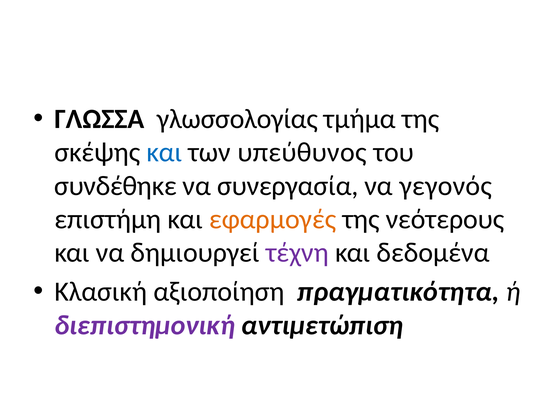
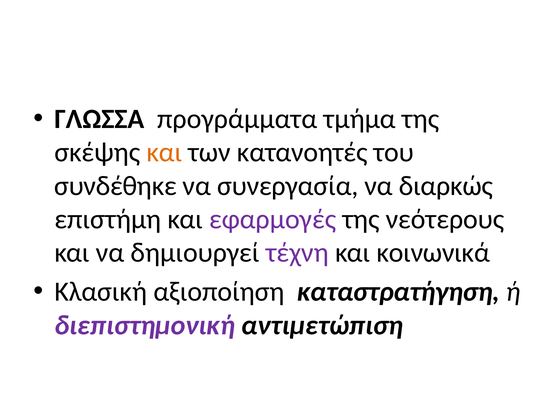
γλωσσολογίας: γλωσσολογίας -> προγράμματα
και at (164, 153) colour: blue -> orange
υπεύθυνος: υπεύθυνος -> κατανοητές
γεγονός: γεγονός -> διαρκώς
εφαρμογές colour: orange -> purple
δεδομένα: δεδομένα -> κοινωνικά
πραγματικότητα: πραγματικότητα -> καταστρατήγηση
